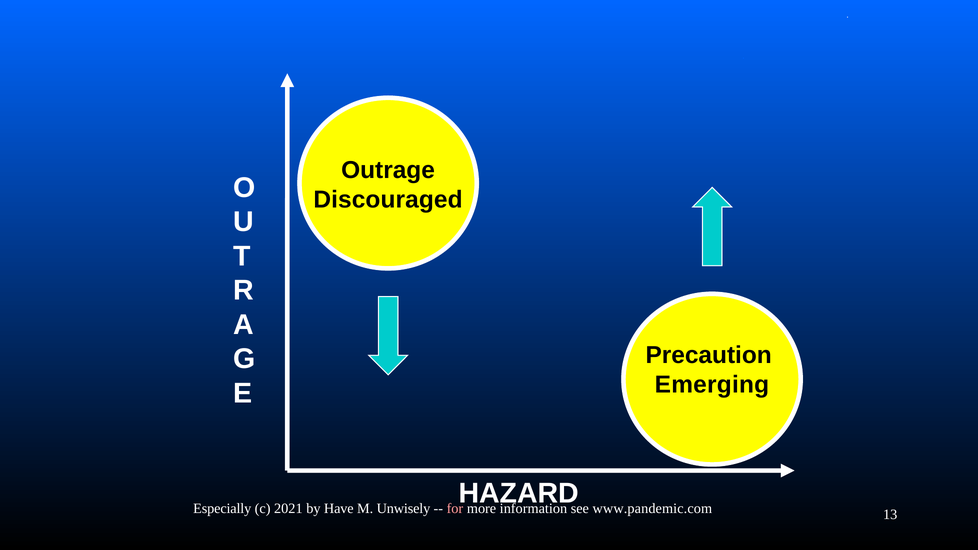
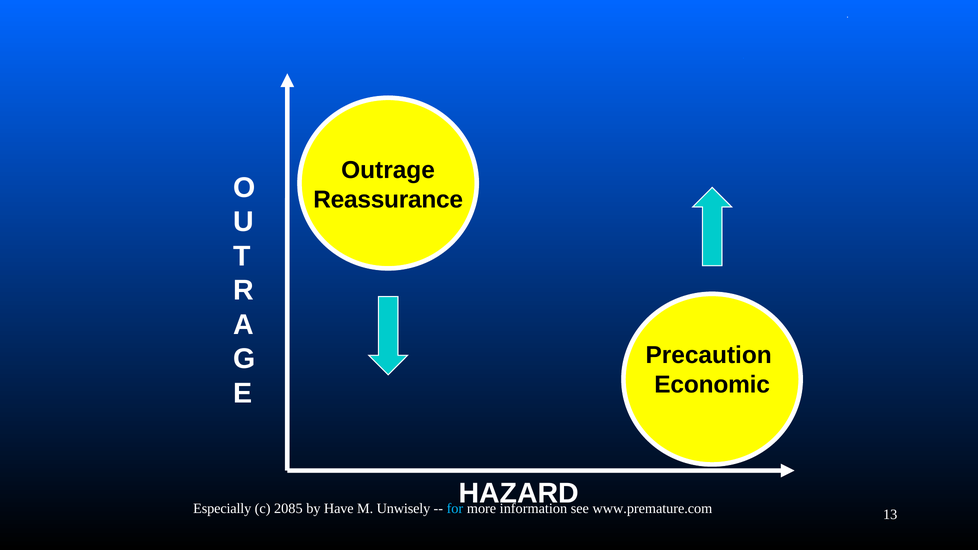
Discouraged: Discouraged -> Reassurance
Emerging: Emerging -> Economic
2021: 2021 -> 2085
for colour: pink -> light blue
www.pandemic.com: www.pandemic.com -> www.premature.com
